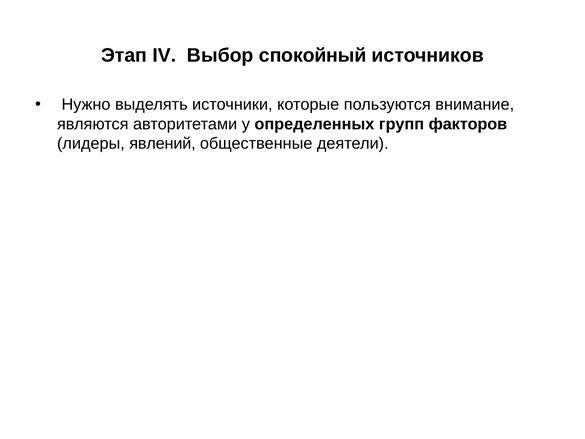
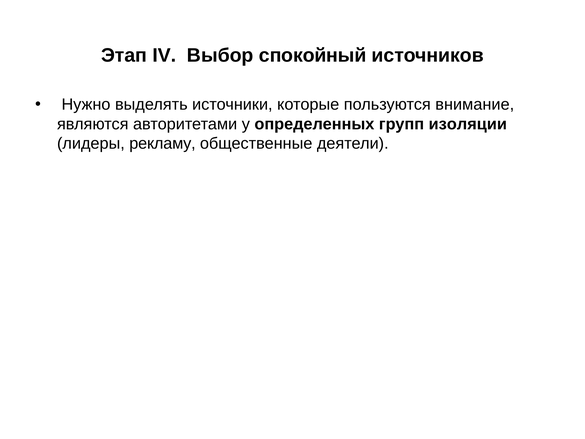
факторов: факторов -> изоляции
явлений: явлений -> рекламу
